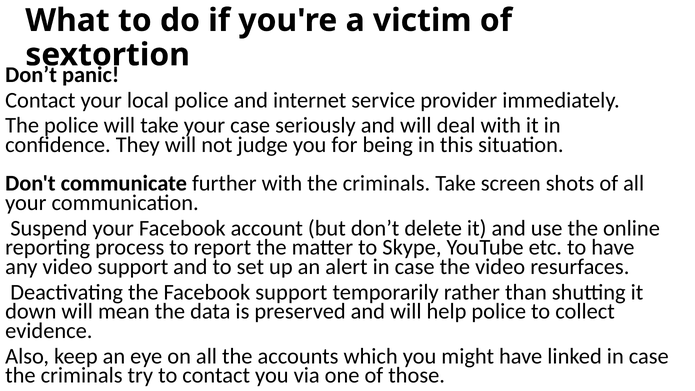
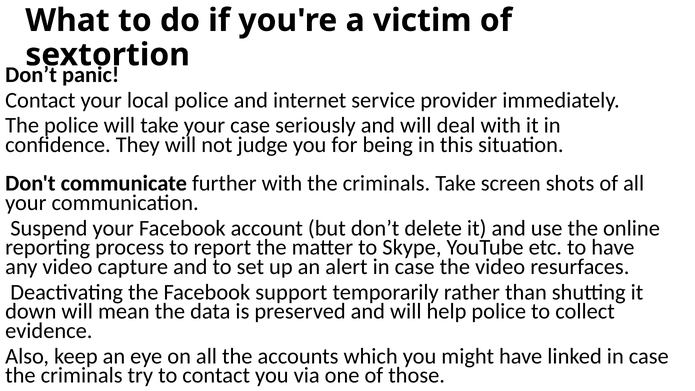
video support: support -> capture
